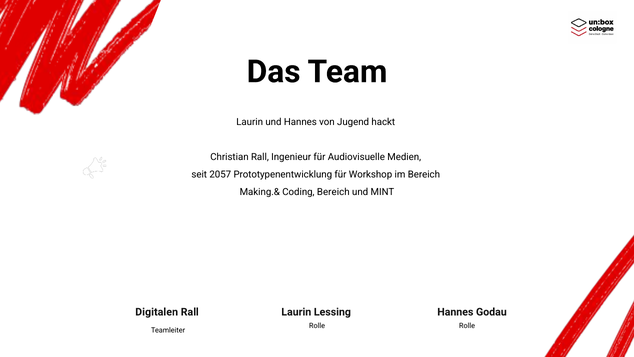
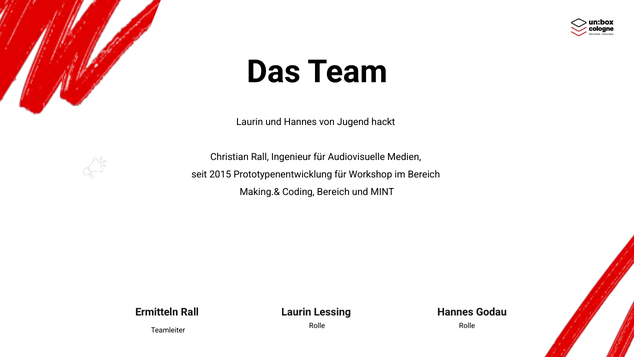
2057: 2057 -> 2015
Digitalen: Digitalen -> Ermitteln
